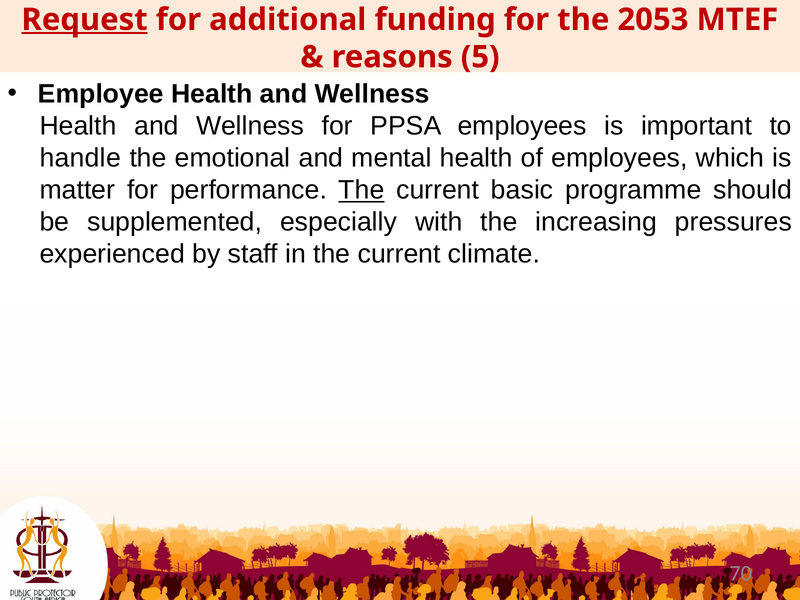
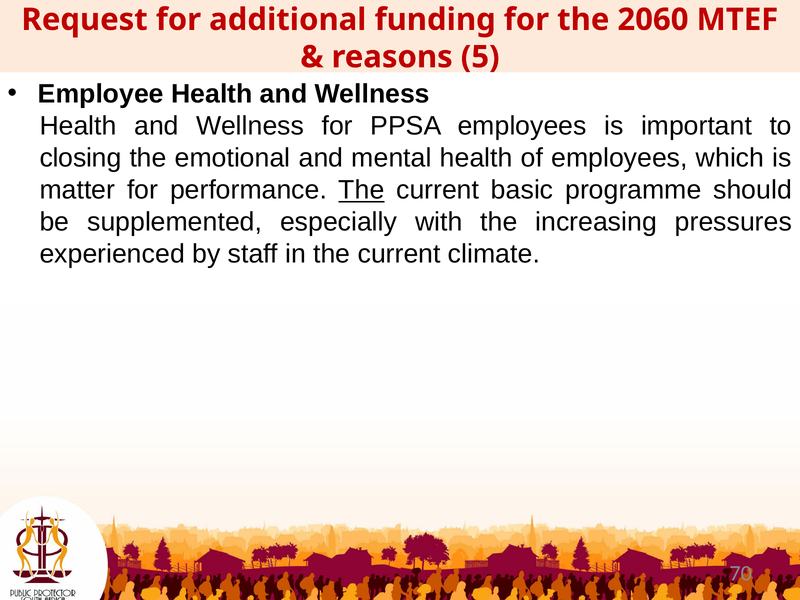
Request underline: present -> none
2053: 2053 -> 2060
handle: handle -> closing
